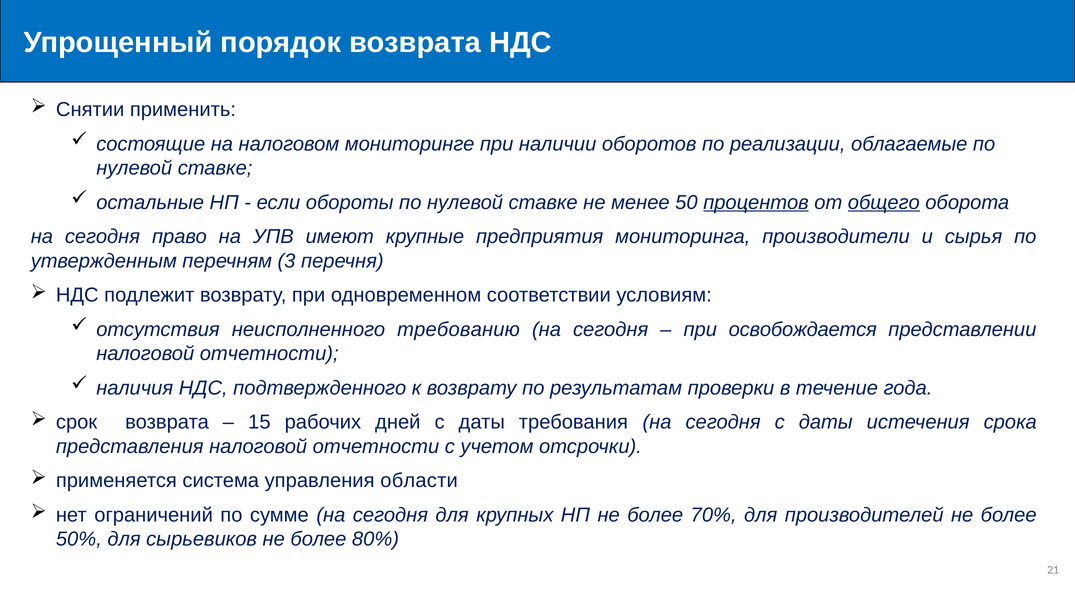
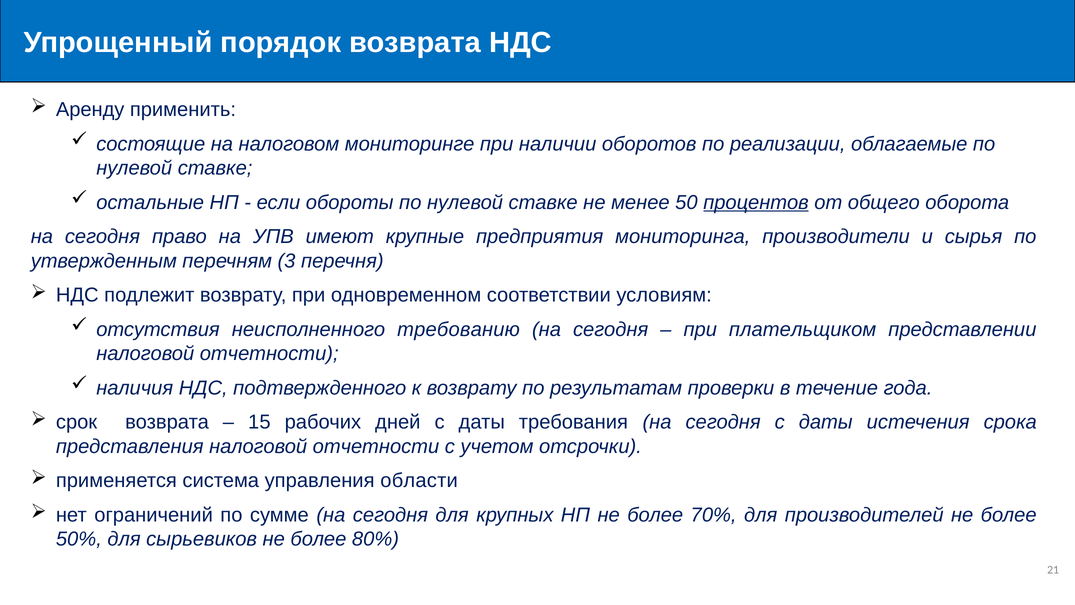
Снятии: Снятии -> Аренду
общего underline: present -> none
освобождается: освобождается -> плательщиком
